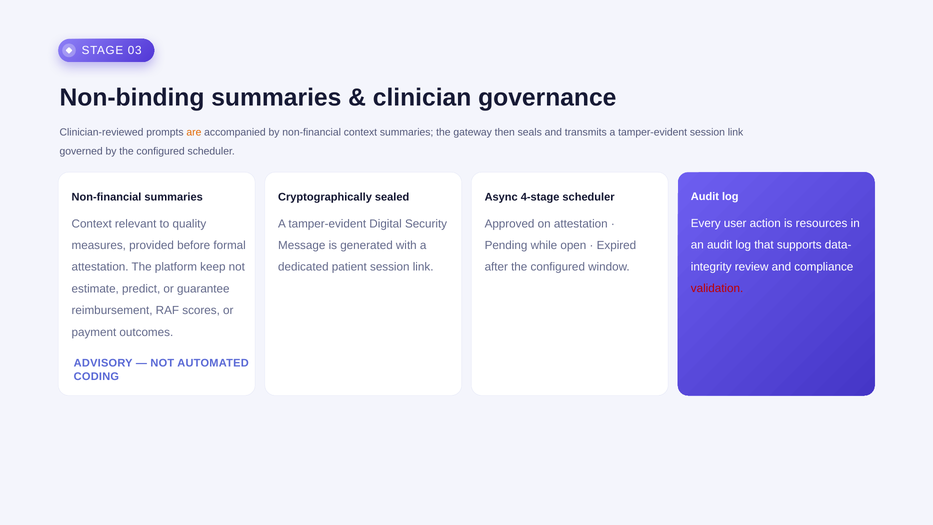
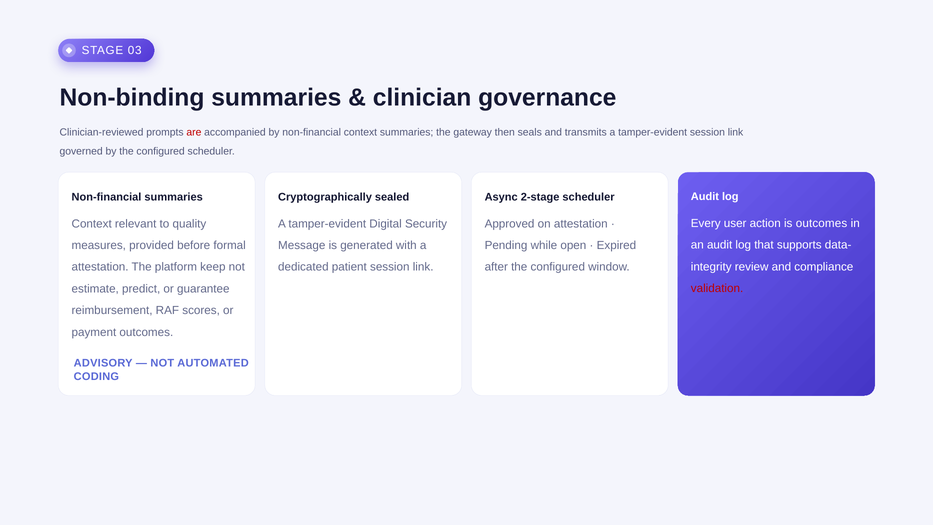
are colour: orange -> red
4-stage: 4-stage -> 2-stage
is resources: resources -> outcomes
